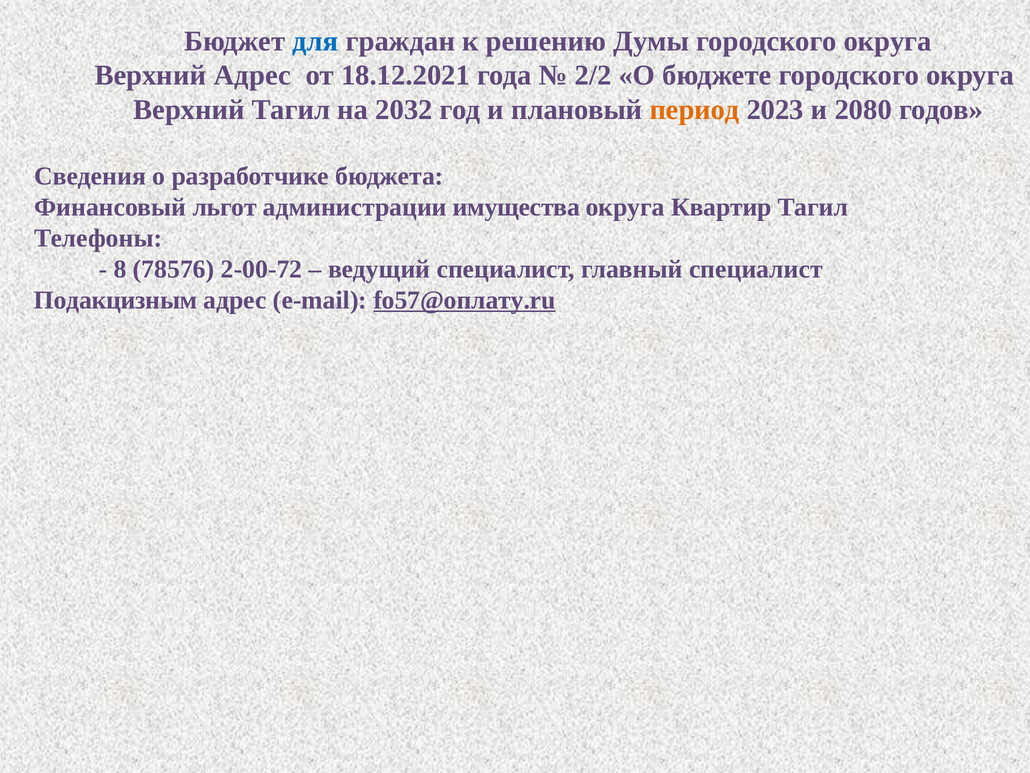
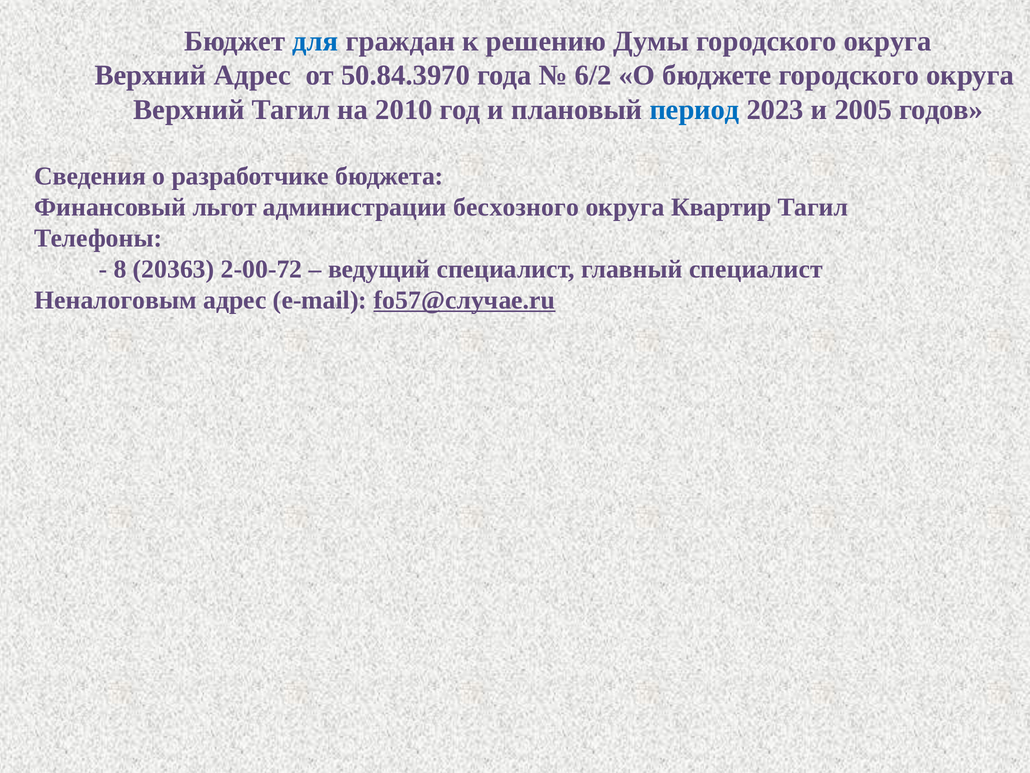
18.12.2021: 18.12.2021 -> 50.84.3970
2/2: 2/2 -> 6/2
2032: 2032 -> 2010
период colour: orange -> blue
2080: 2080 -> 2005
имущества: имущества -> бесхозного
78576: 78576 -> 20363
Подакцизным: Подакцизным -> Неналоговым
fo57@оплату.ru: fo57@оплату.ru -> fo57@случае.ru
